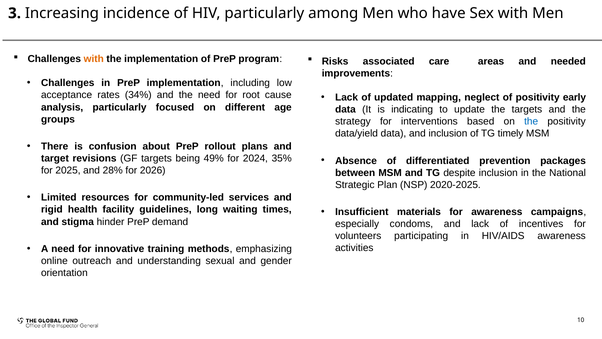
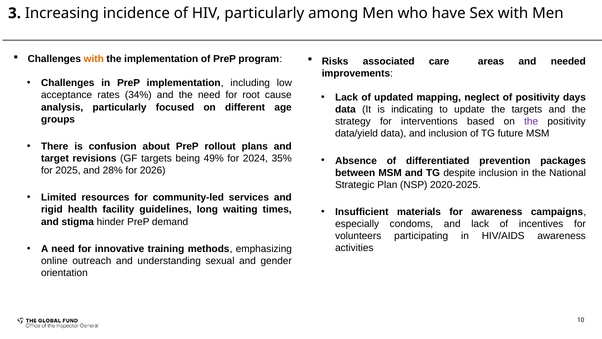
early: early -> days
the at (531, 121) colour: blue -> purple
timely: timely -> future
